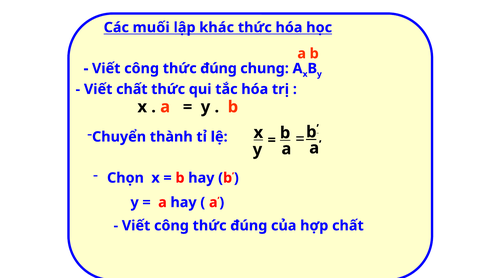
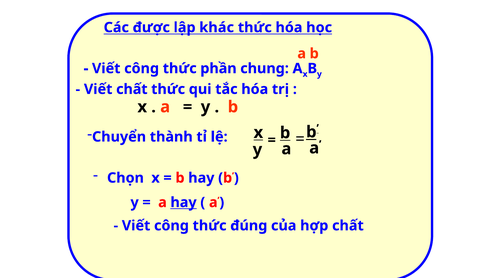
muối: muối -> được
đúng at (219, 68): đúng -> phần
hay at (184, 202) underline: none -> present
